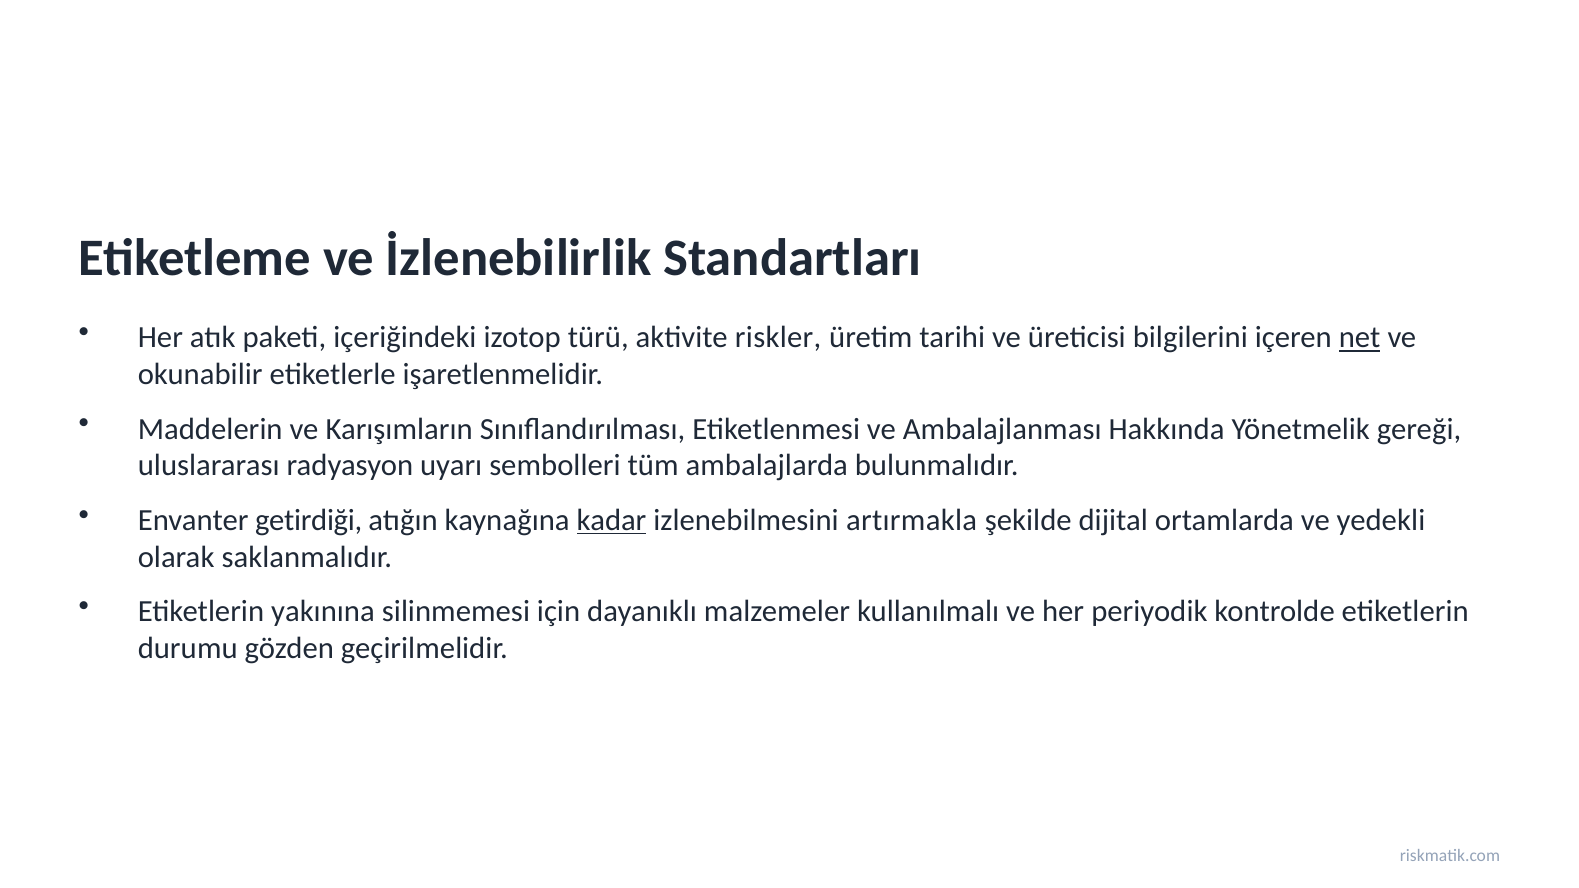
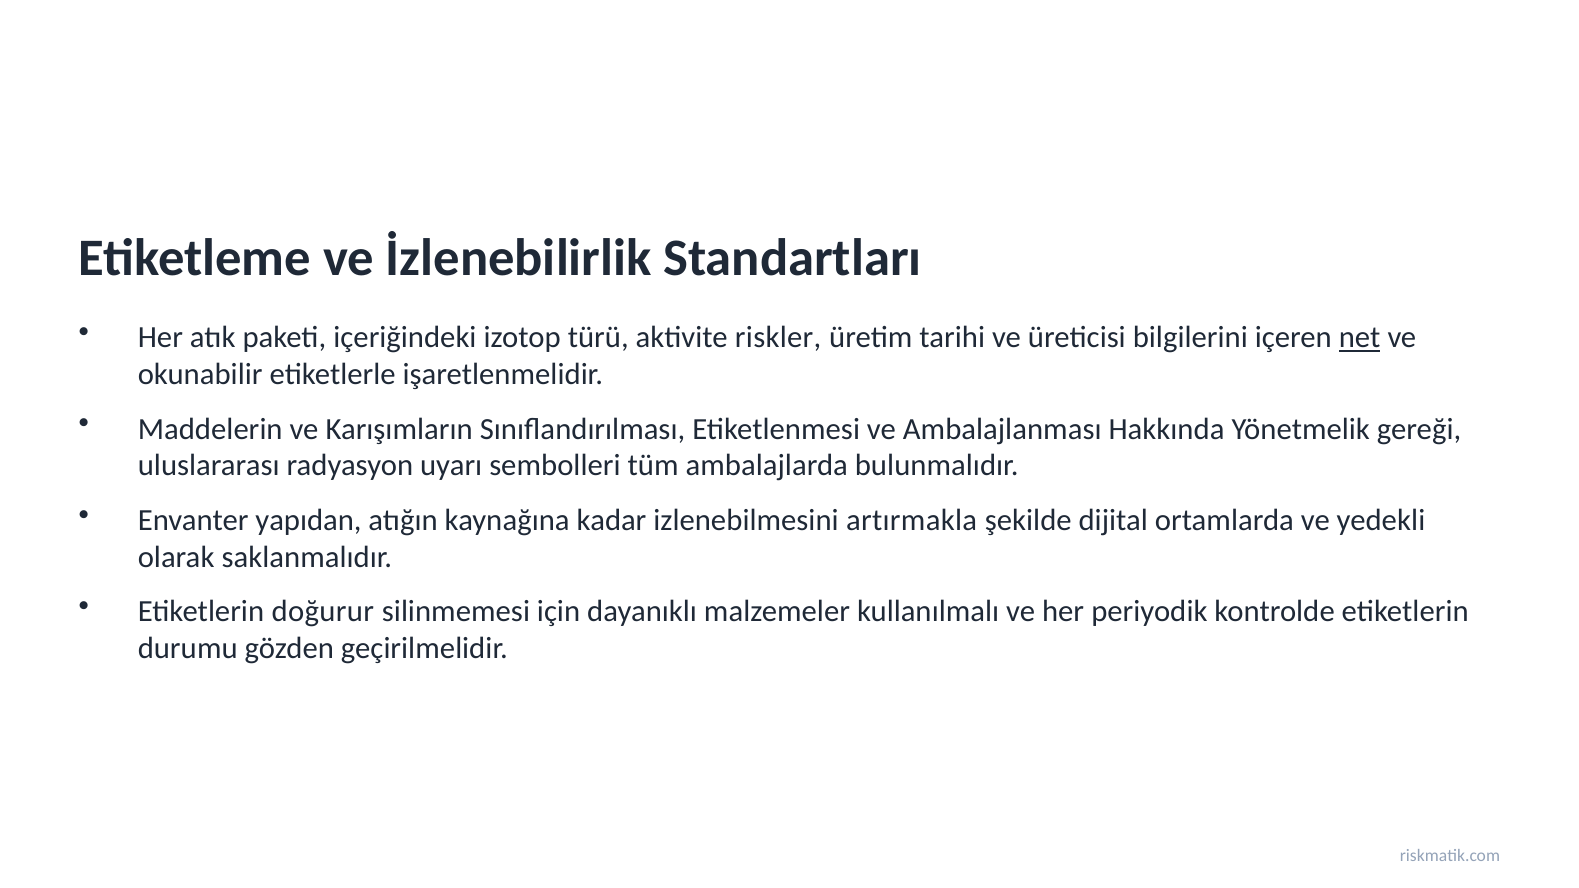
getirdiği: getirdiği -> yapıdan
kadar underline: present -> none
yakınına: yakınına -> doğurur
